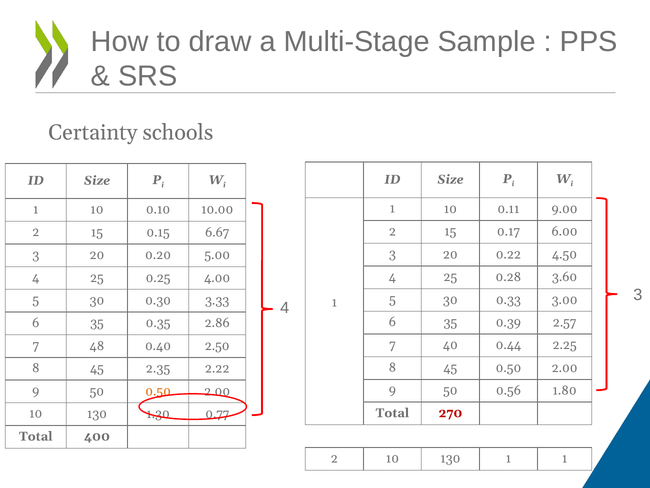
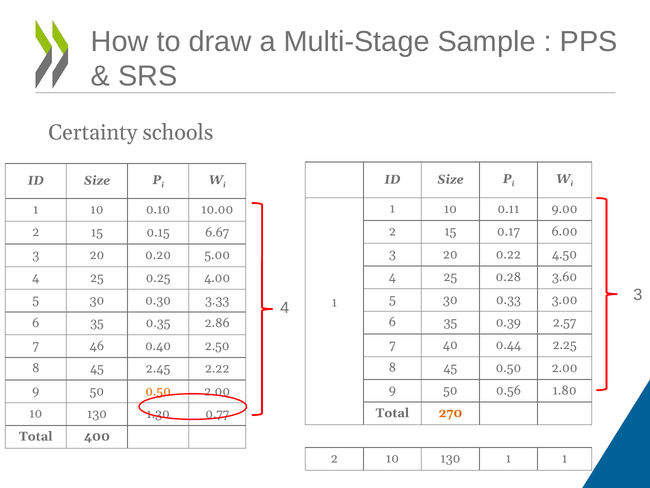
48: 48 -> 46
2.35: 2.35 -> 2.45
270 colour: red -> orange
